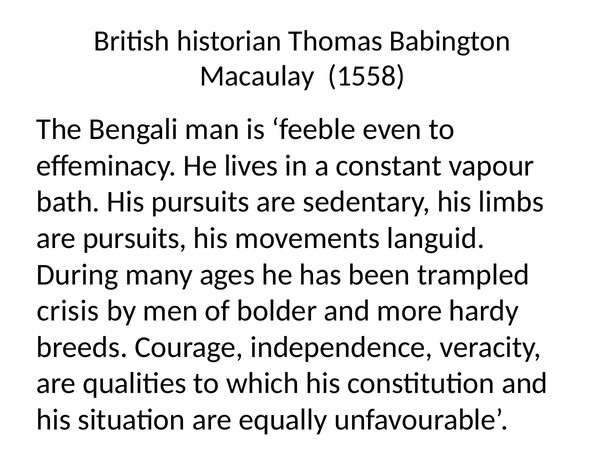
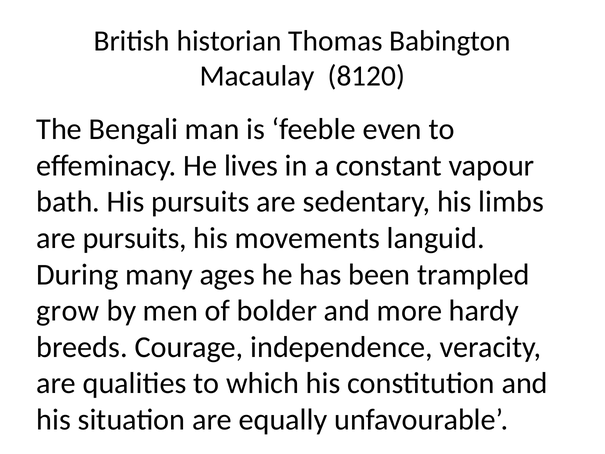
1558: 1558 -> 8120
crisis: crisis -> grow
